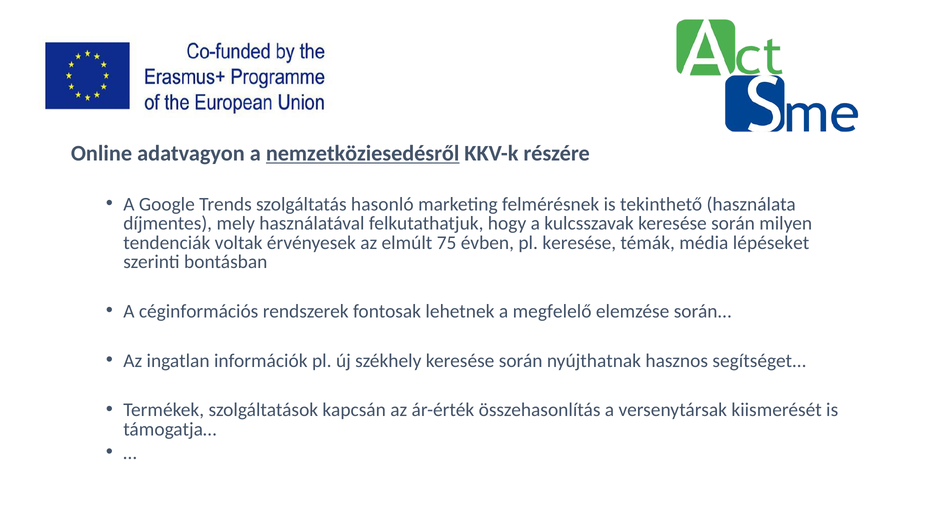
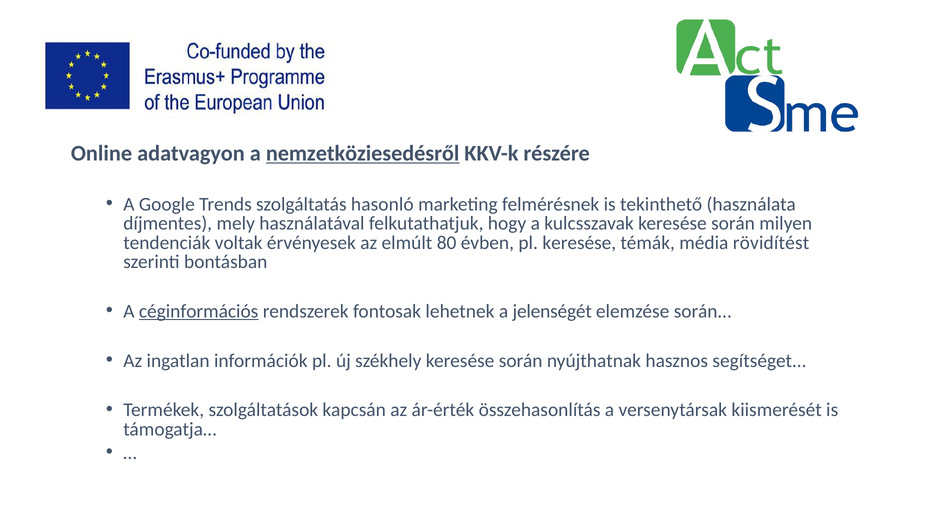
75: 75 -> 80
lépéseket: lépéseket -> rövidítést
céginformációs underline: none -> present
megfelelő: megfelelő -> jelenségét
